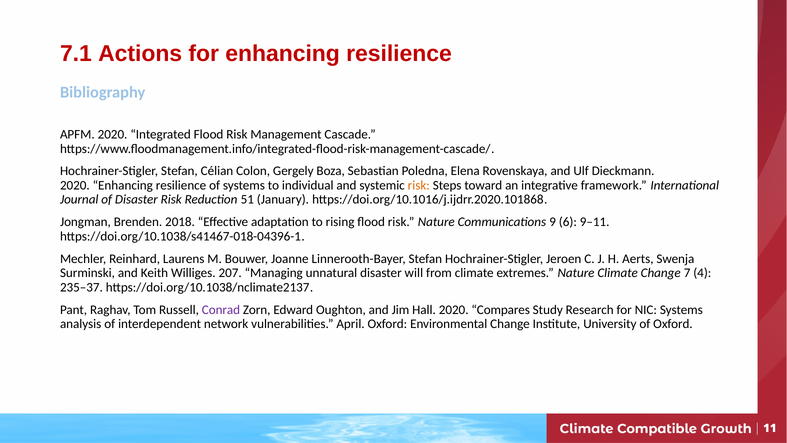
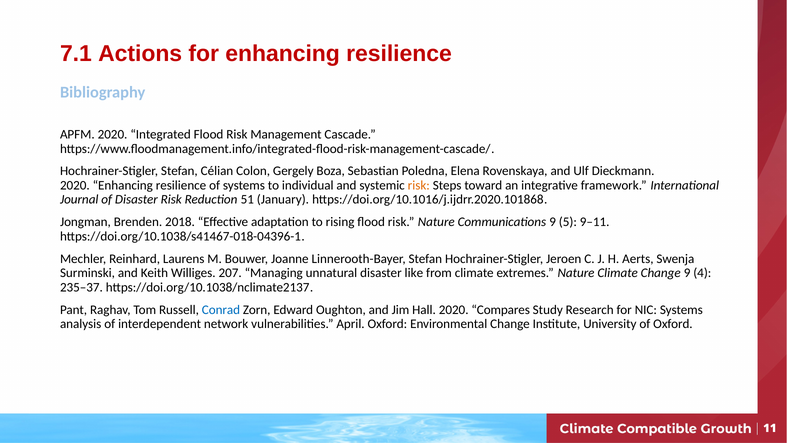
6: 6 -> 5
will: will -> like
Change 7: 7 -> 9
Conrad colour: purple -> blue
